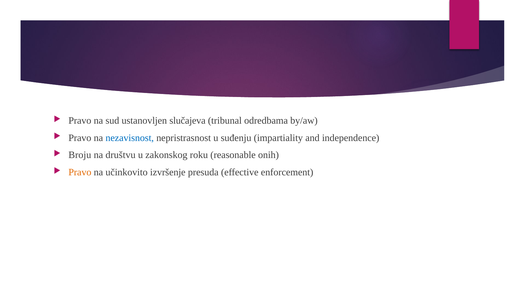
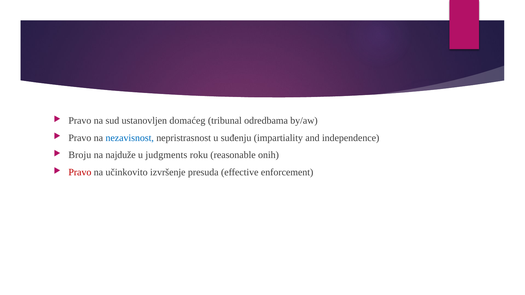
slučajeva: slučajeva -> domaćeg
društvu: društvu -> najduže
zakonskog: zakonskog -> judgments
Pravo at (80, 173) colour: orange -> red
